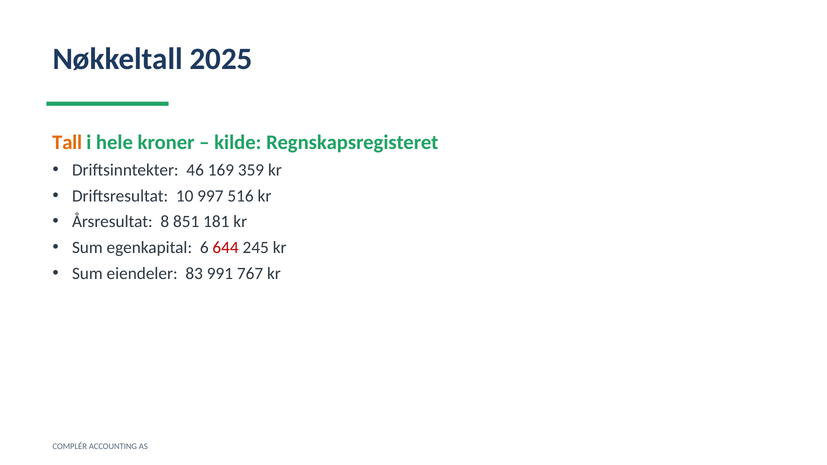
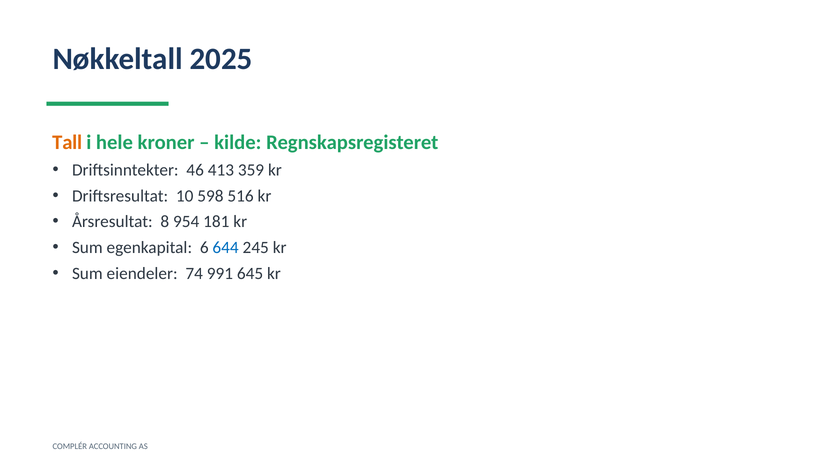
169: 169 -> 413
997: 997 -> 598
851: 851 -> 954
644 colour: red -> blue
83: 83 -> 74
767: 767 -> 645
